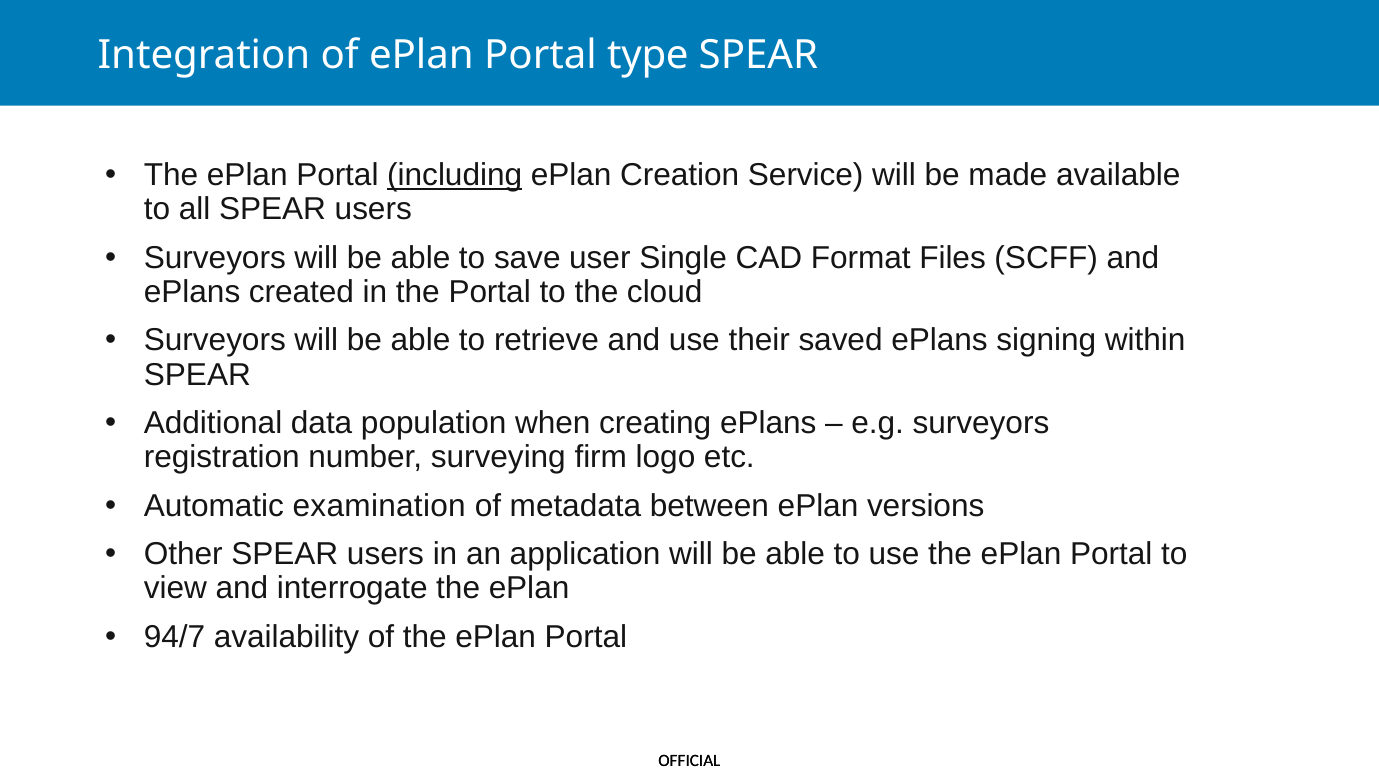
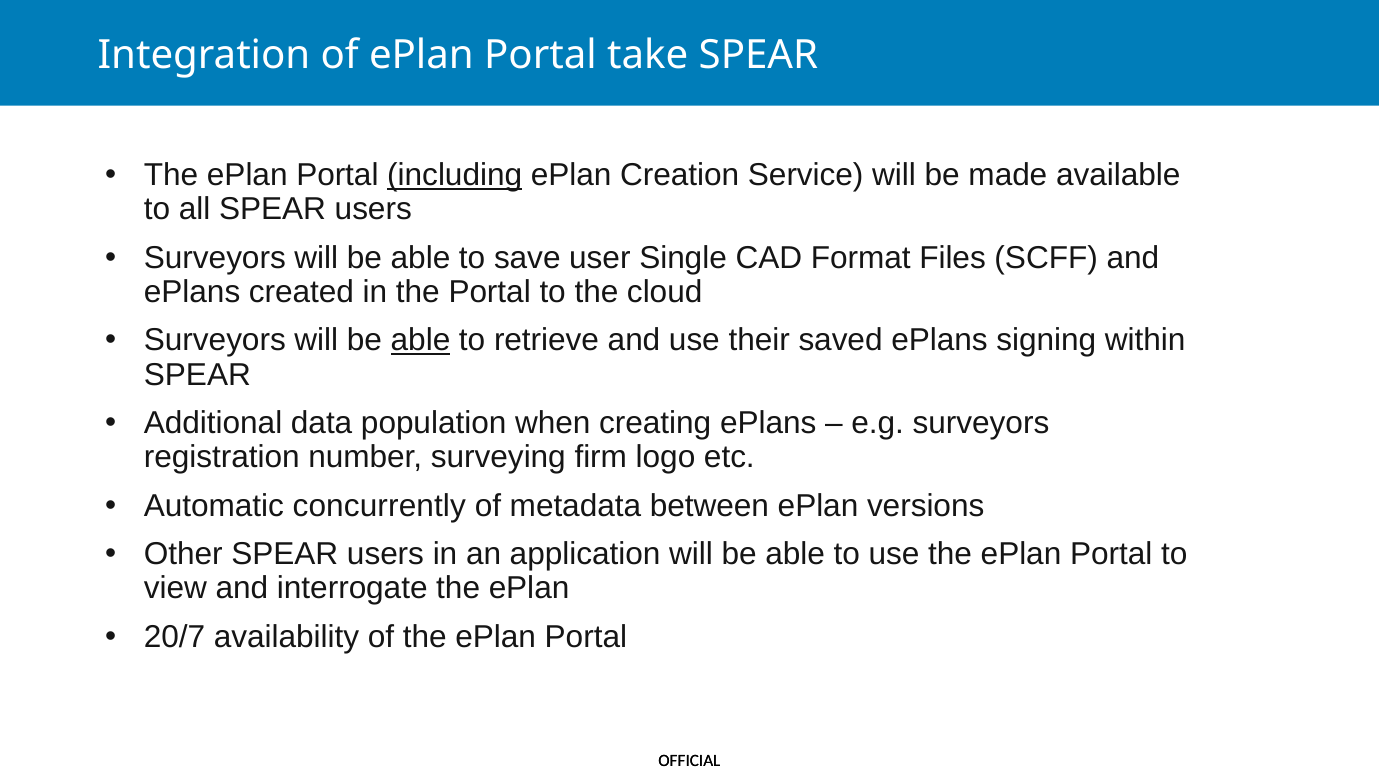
type: type -> take
able at (420, 340) underline: none -> present
examination: examination -> concurrently
94/7: 94/7 -> 20/7
